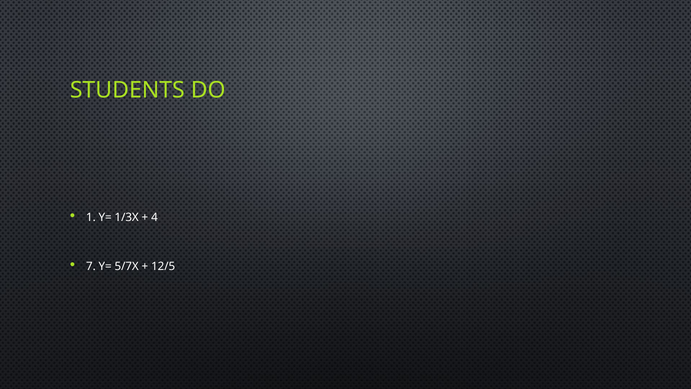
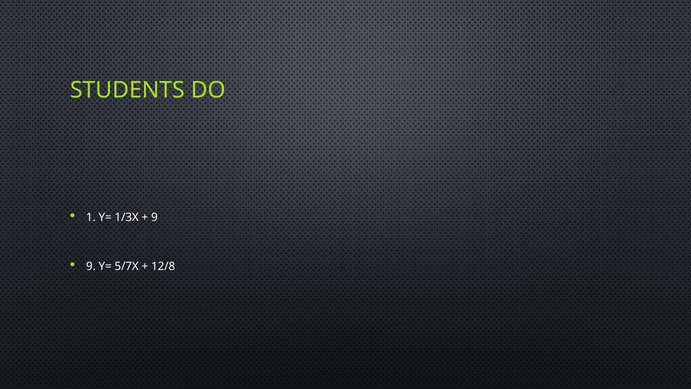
4 at (154, 217): 4 -> 9
7 at (91, 266): 7 -> 9
12/5: 12/5 -> 12/8
